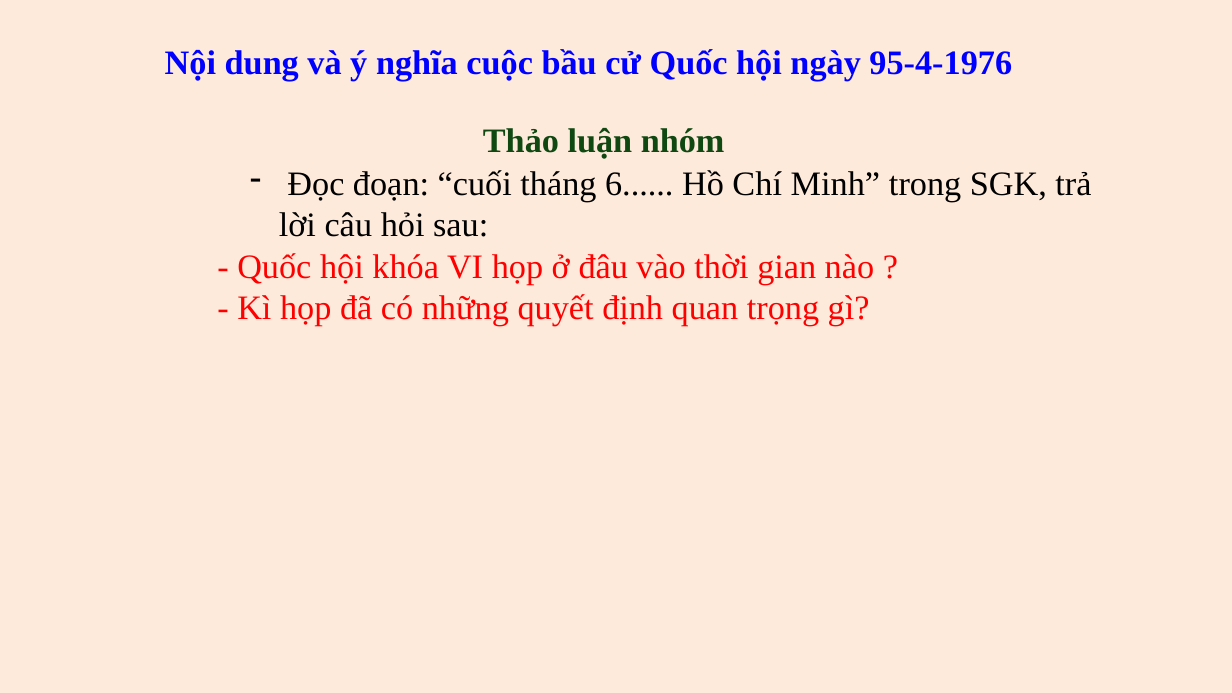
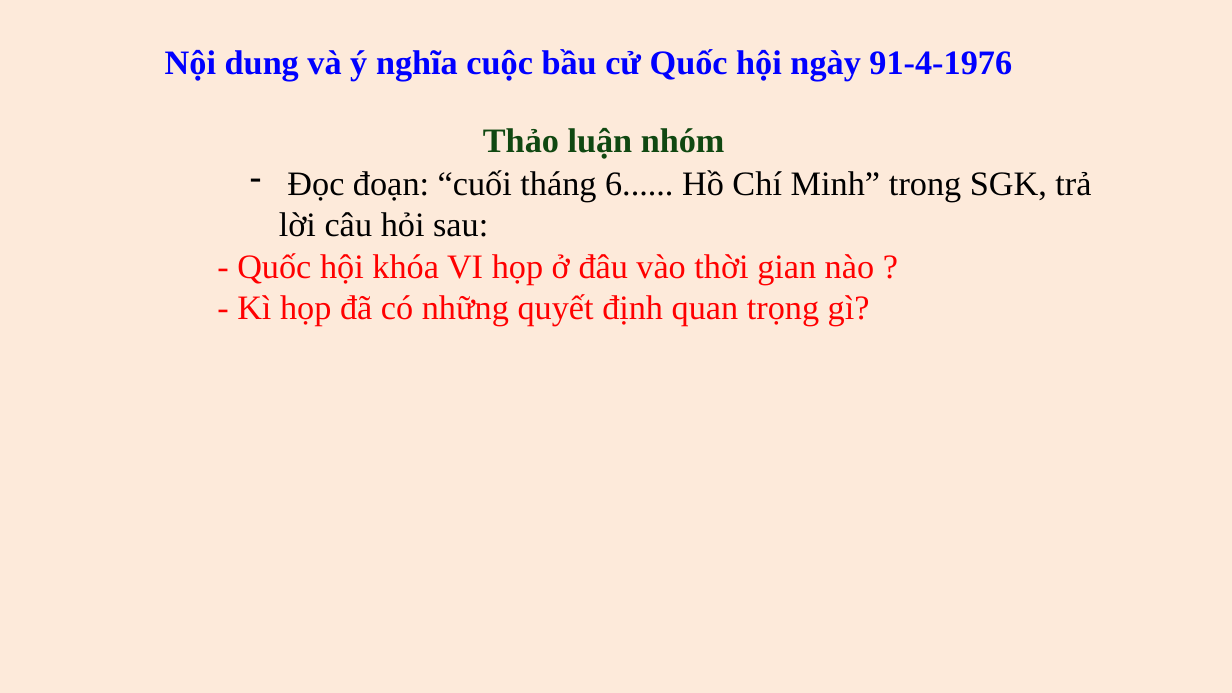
95-4-1976: 95-4-1976 -> 91-4-1976
